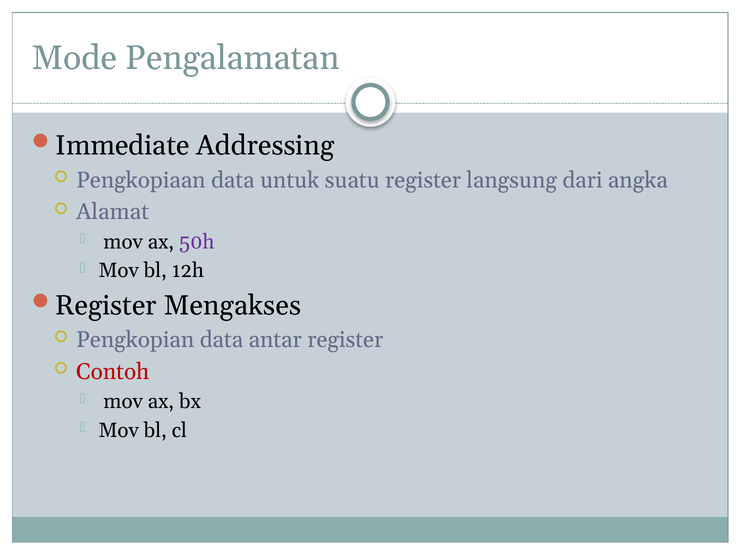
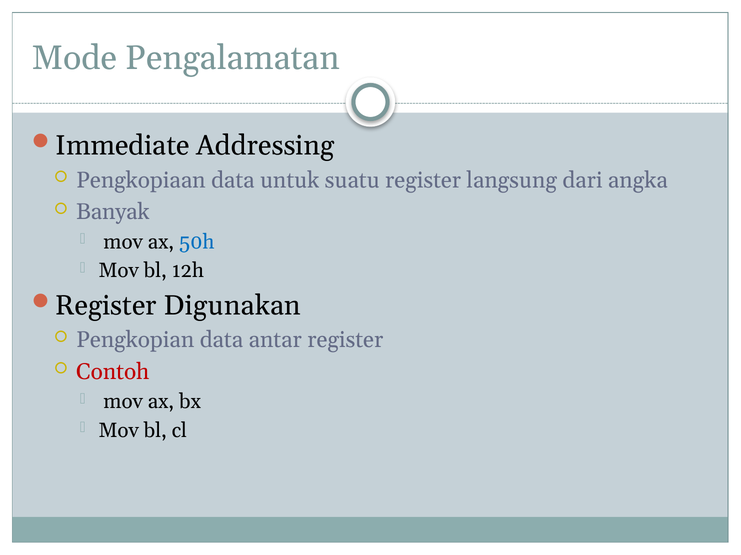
Alamat: Alamat -> Banyak
50h colour: purple -> blue
Mengakses: Mengakses -> Digunakan
